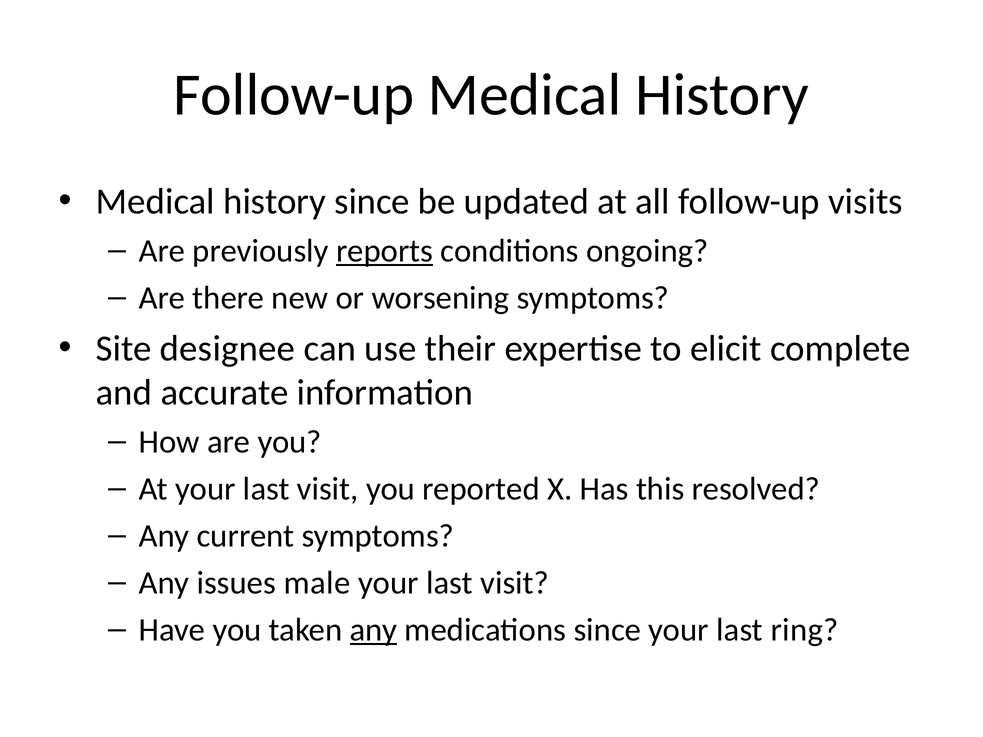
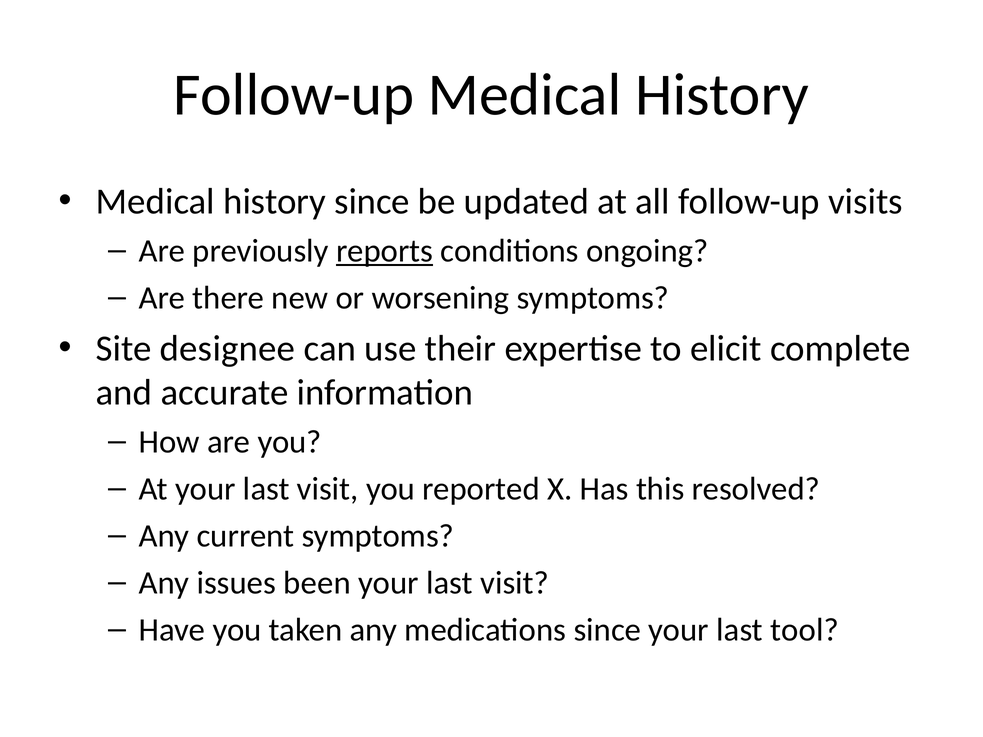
male: male -> been
any at (373, 630) underline: present -> none
ring: ring -> tool
